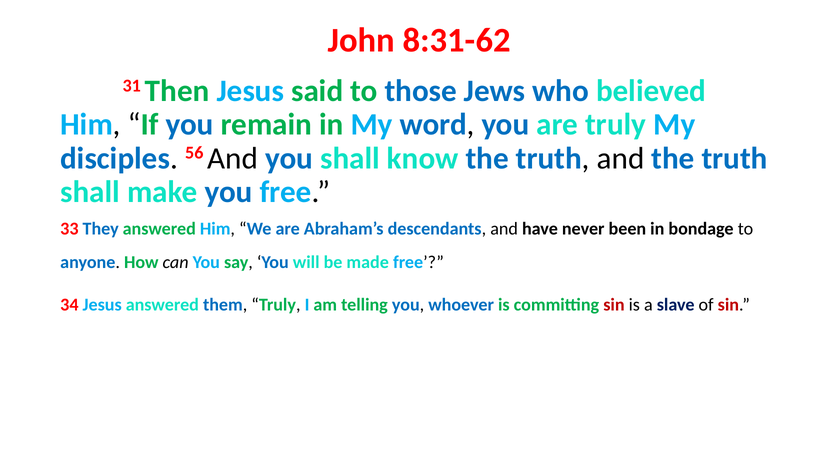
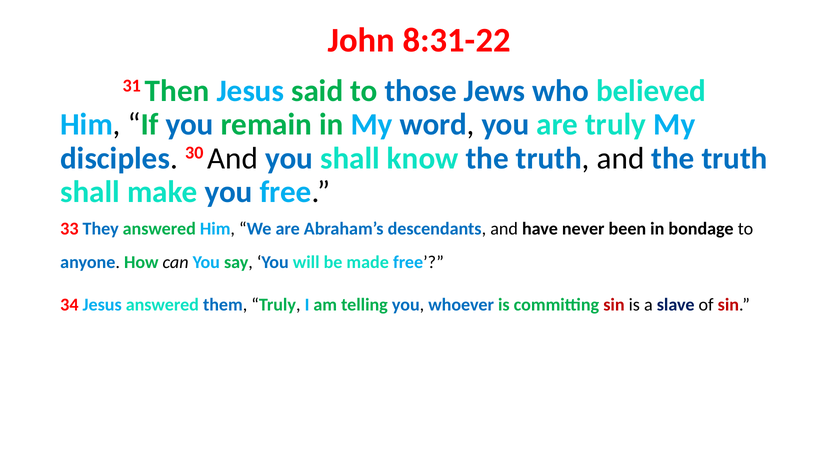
8:31-62: 8:31-62 -> 8:31-22
56: 56 -> 30
